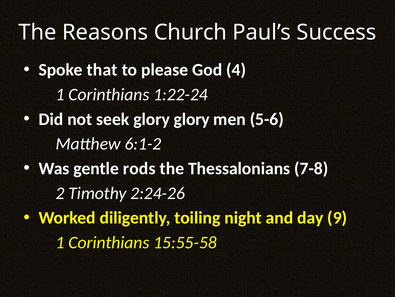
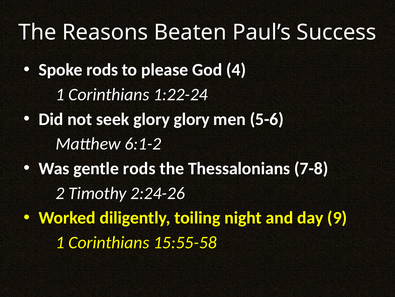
Church: Church -> Beaten
Spoke that: that -> rods
